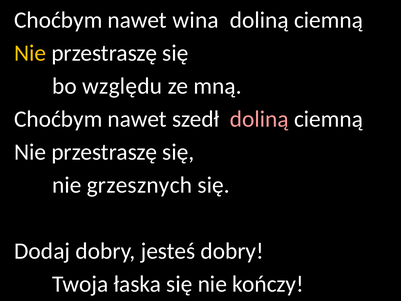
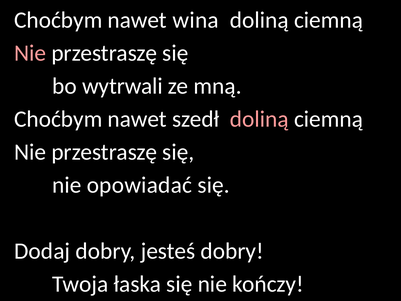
Nie at (30, 53) colour: yellow -> pink
względu: względu -> wytrwali
grzesznych: grzesznych -> opowiadać
